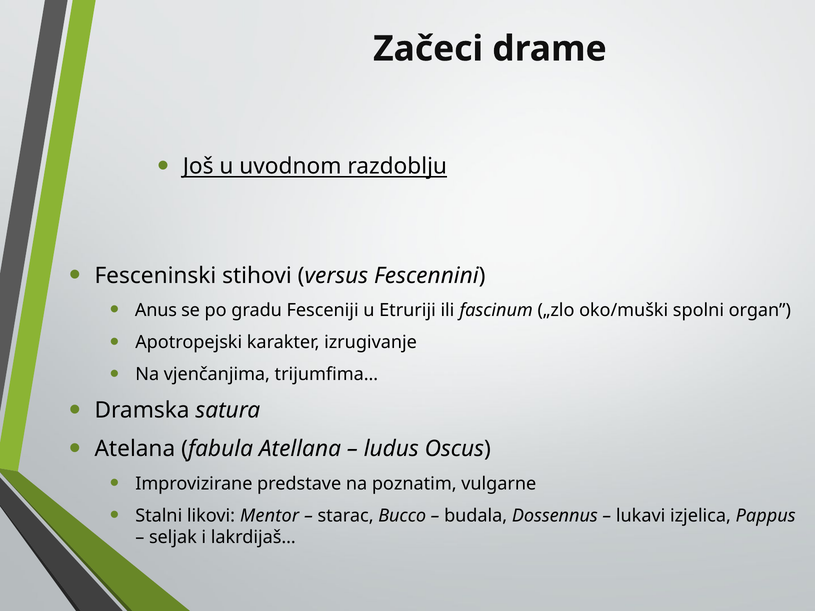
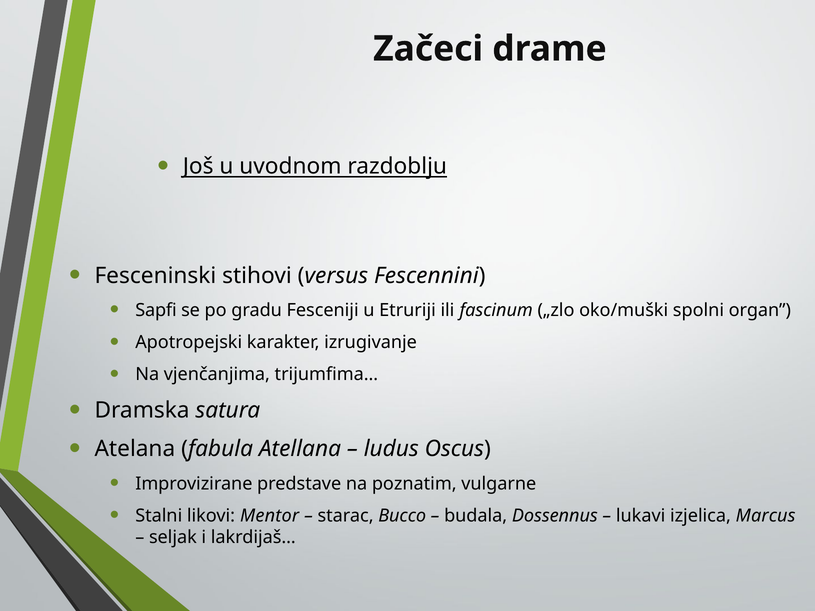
Anus: Anus -> Sapfi
Pappus: Pappus -> Marcus
